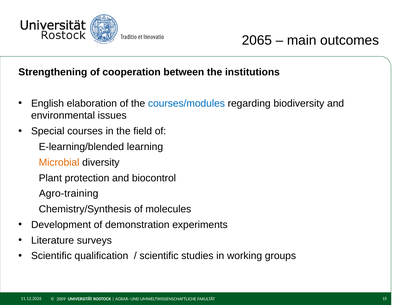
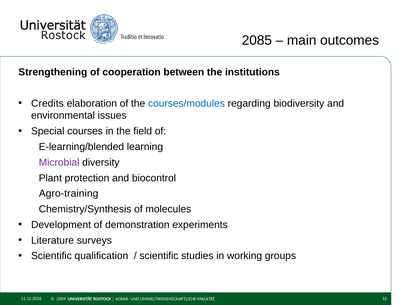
2065: 2065 -> 2085
English: English -> Credits
Microbial colour: orange -> purple
